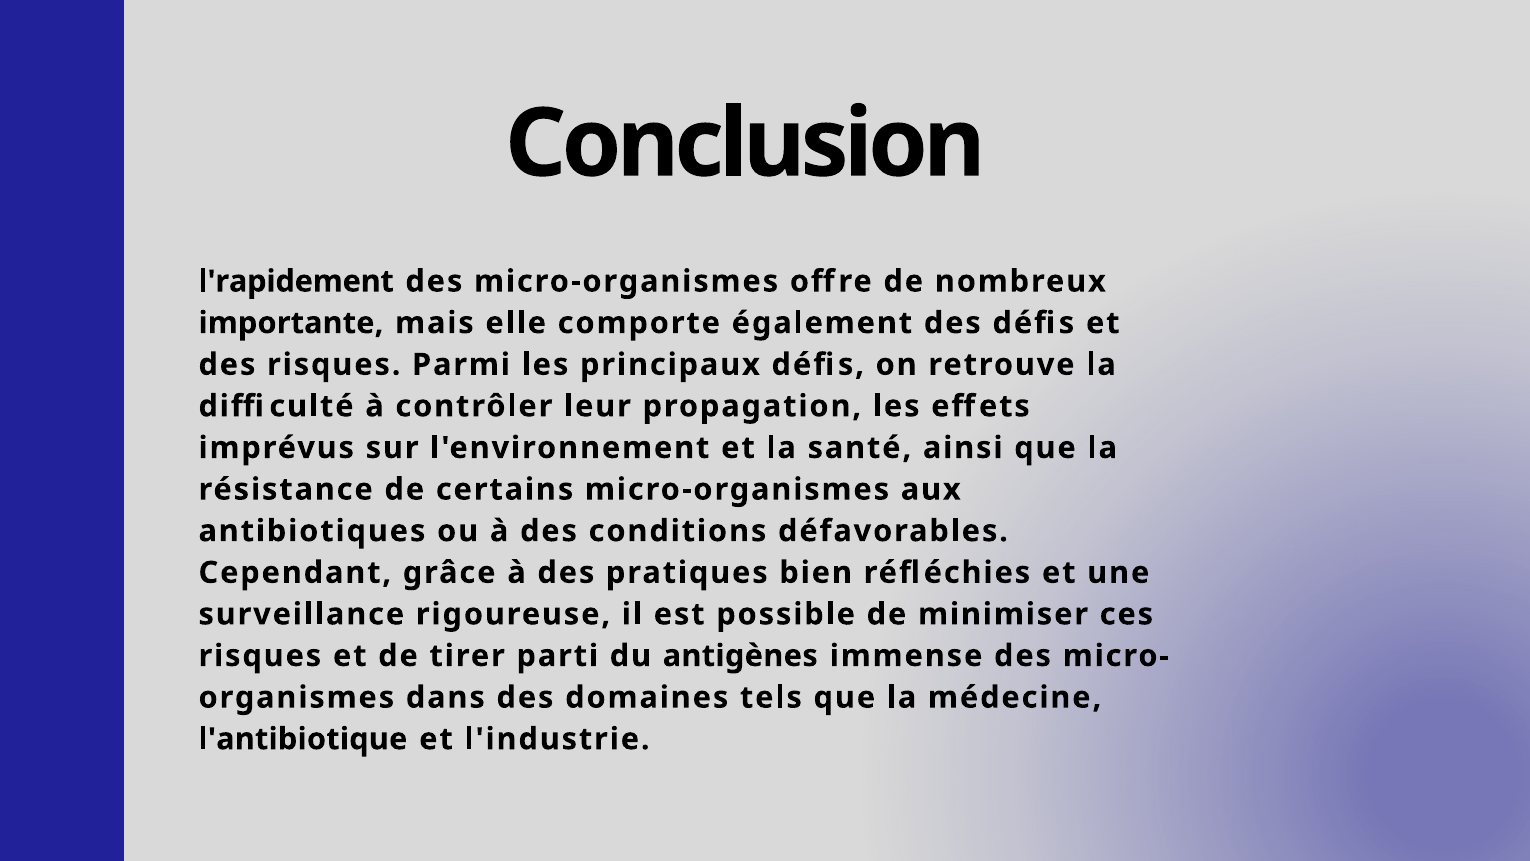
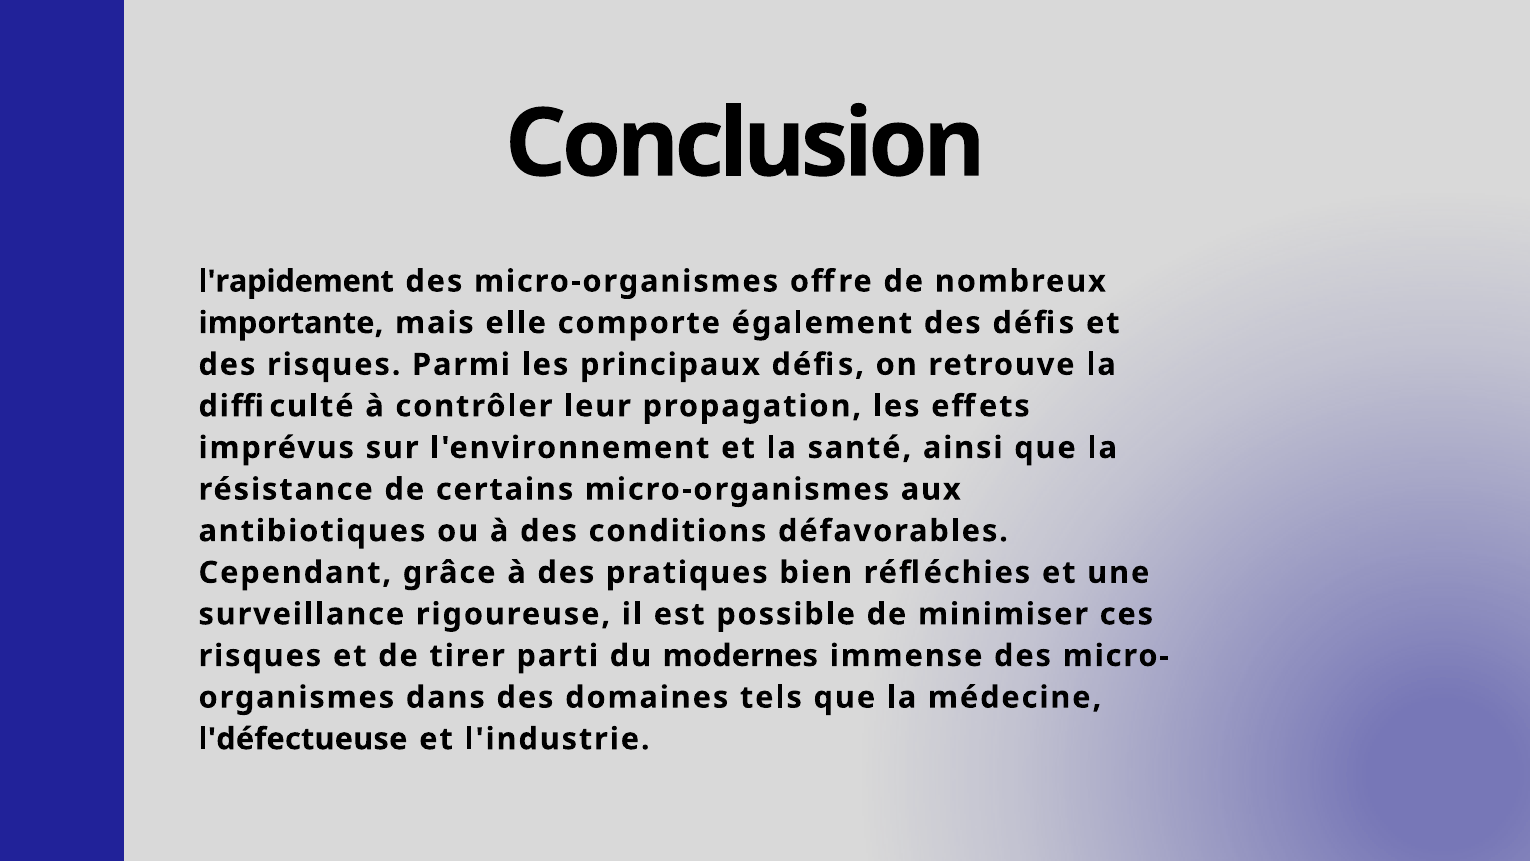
antigènes: antigènes -> modernes
l'antibiotique: l'antibiotique -> l'défectueuse
